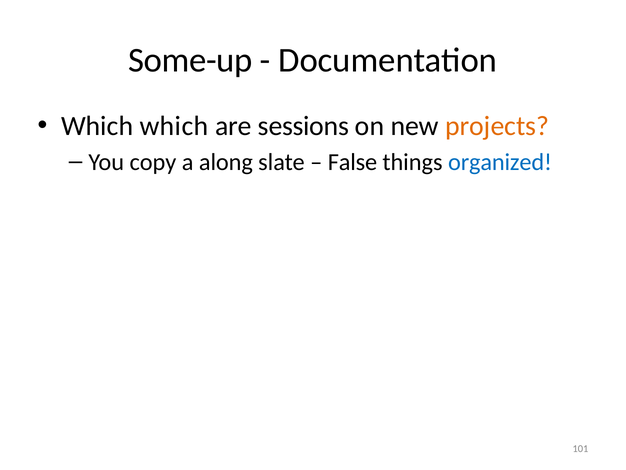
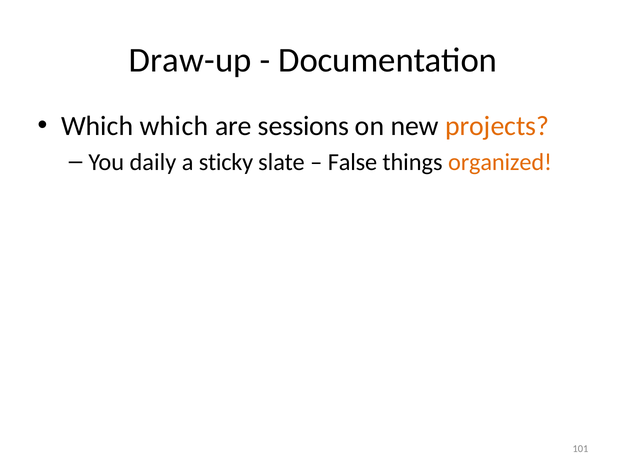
Some-up: Some-up -> Draw-up
copy: copy -> daily
along: along -> sticky
organized colour: blue -> orange
